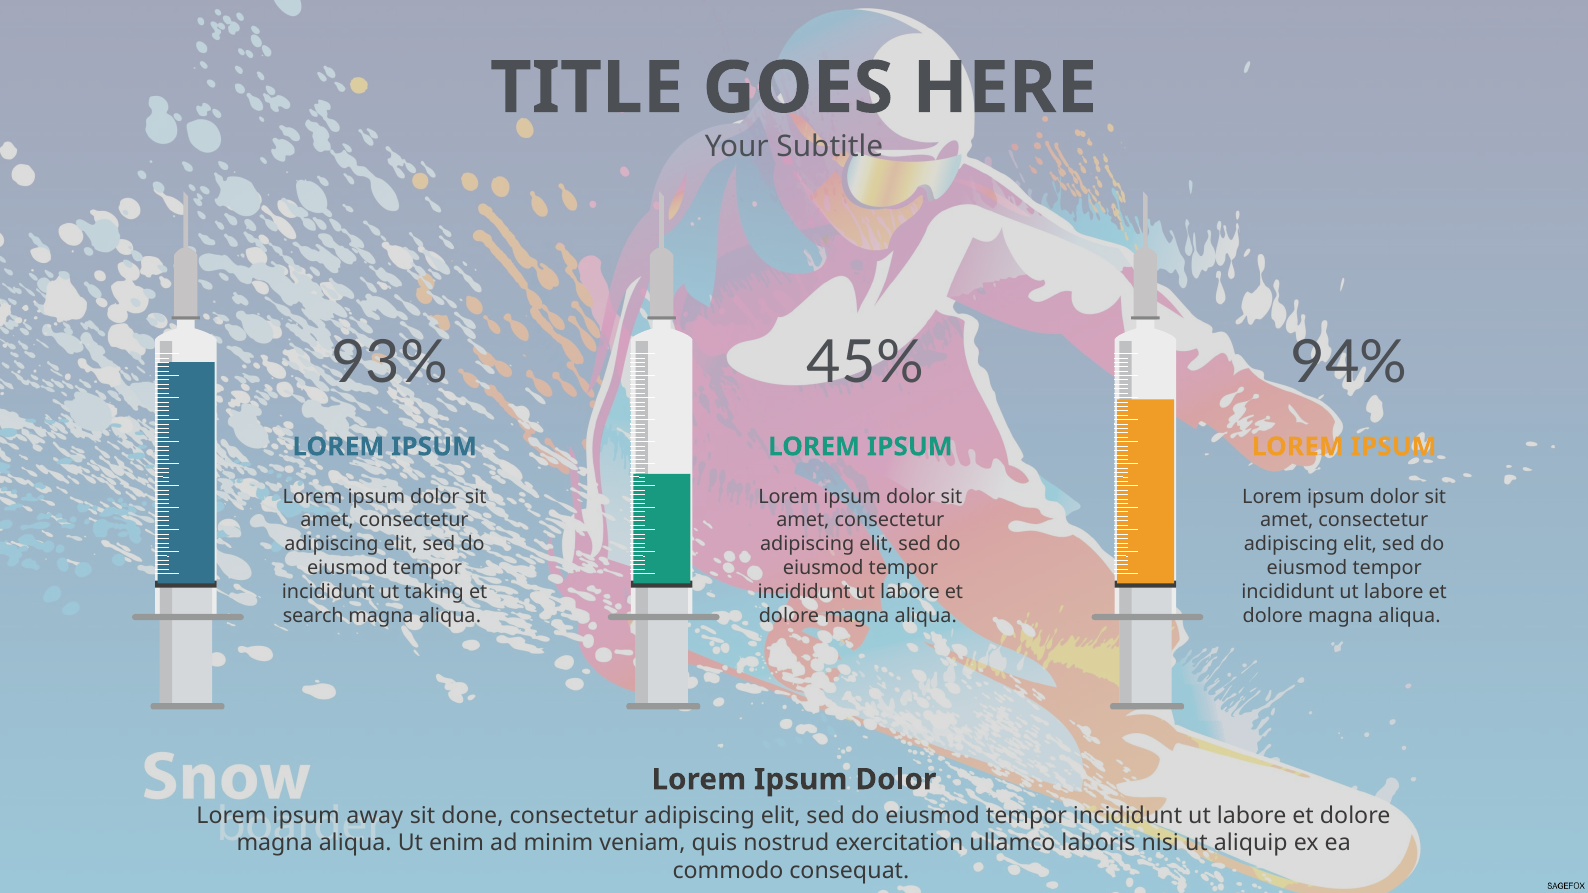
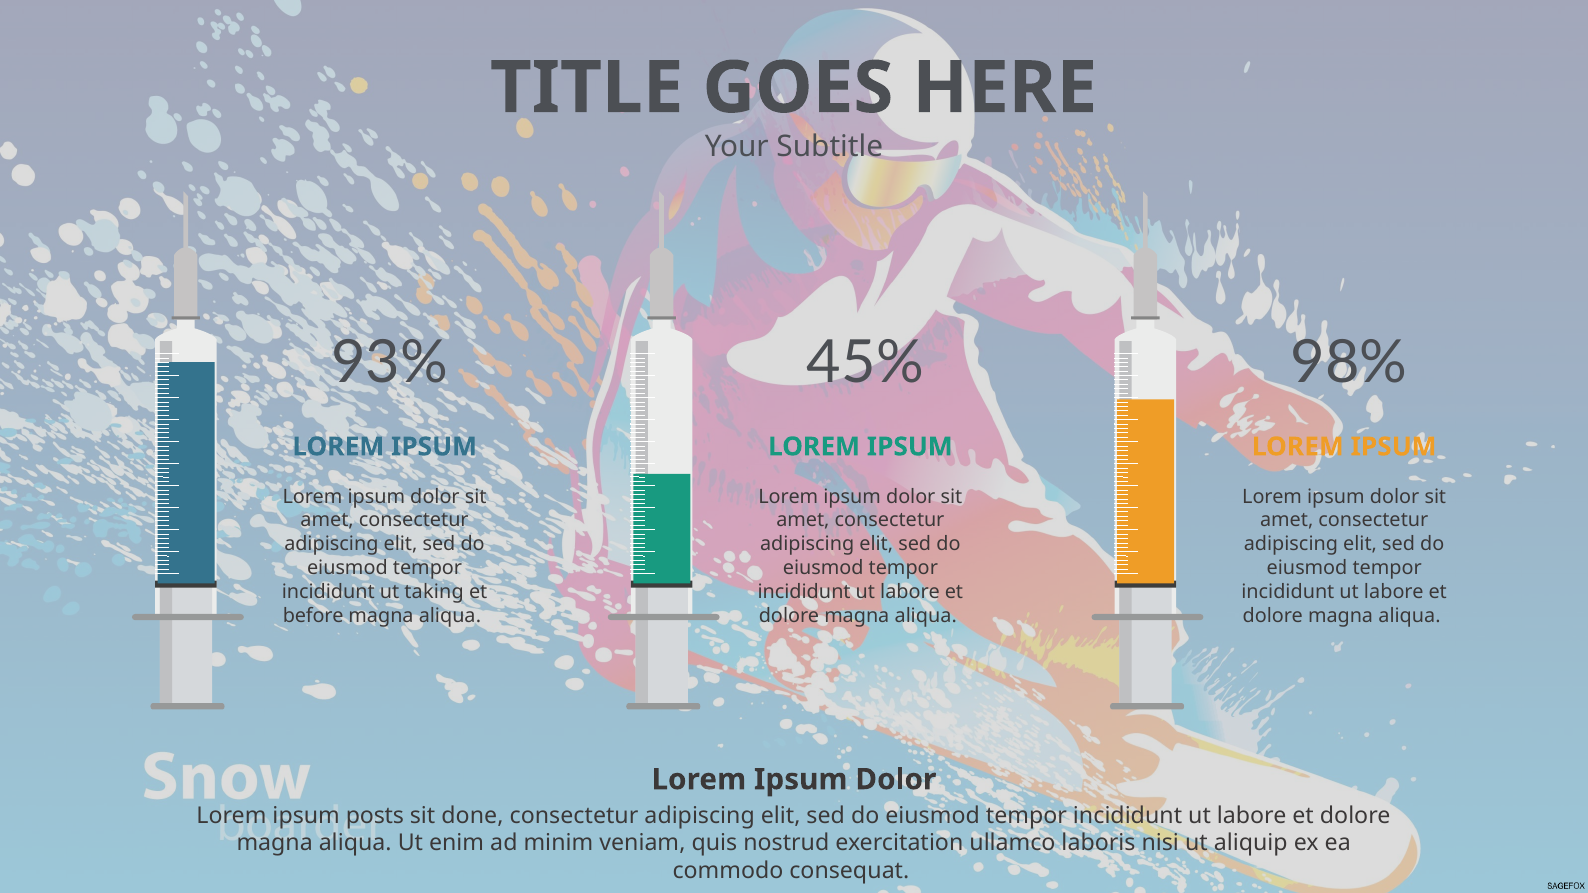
94%: 94% -> 98%
search: search -> before
away: away -> posts
